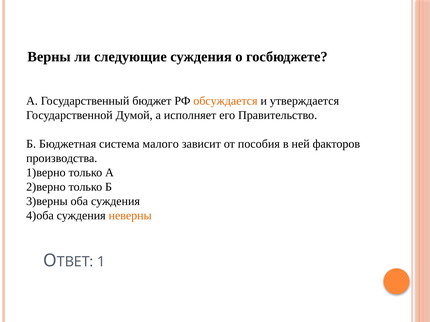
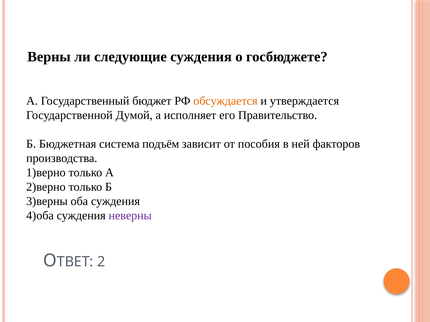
малого: малого -> подъём
неверны colour: orange -> purple
1: 1 -> 2
